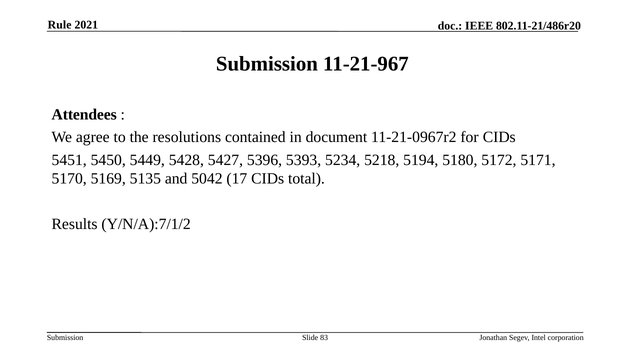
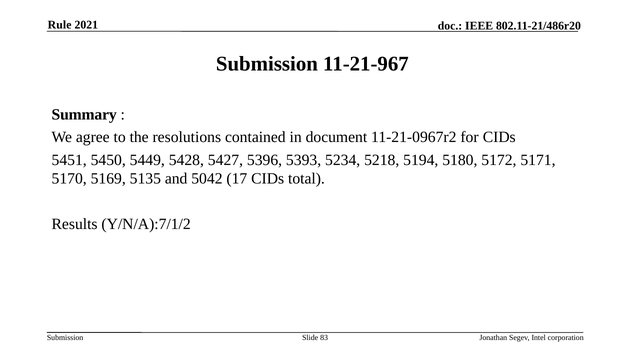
Attendees: Attendees -> Summary
